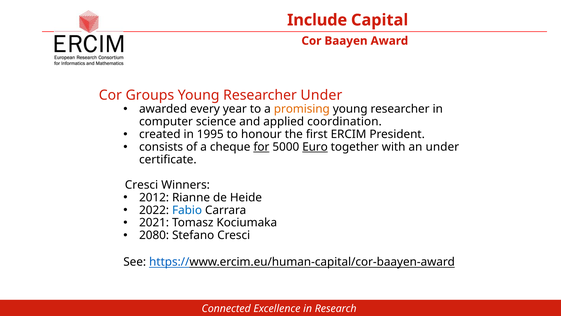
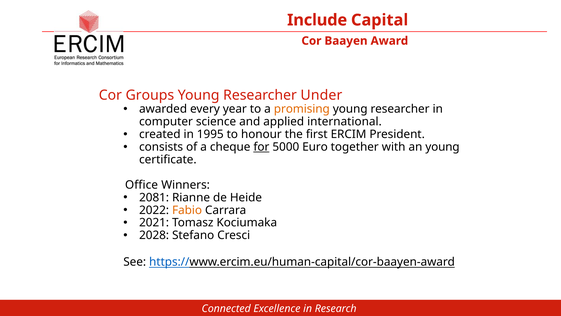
coordination: coordination -> international
Euro underline: present -> none
an under: under -> young
Cresci at (142, 185): Cresci -> Office
2012: 2012 -> 2081
Fabio colour: blue -> orange
2080: 2080 -> 2028
